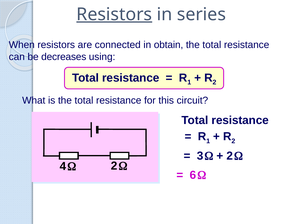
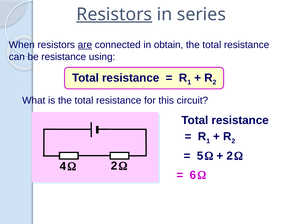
are underline: none -> present
be decreases: decreases -> resistance
3: 3 -> 5
